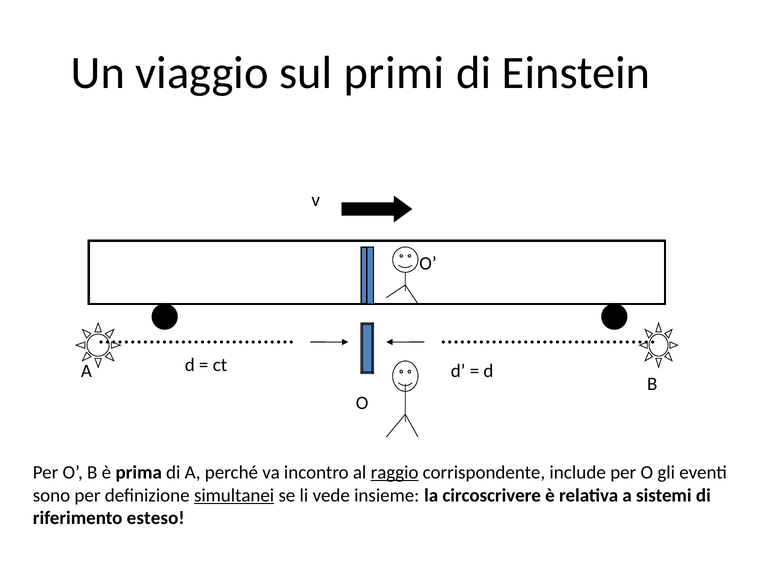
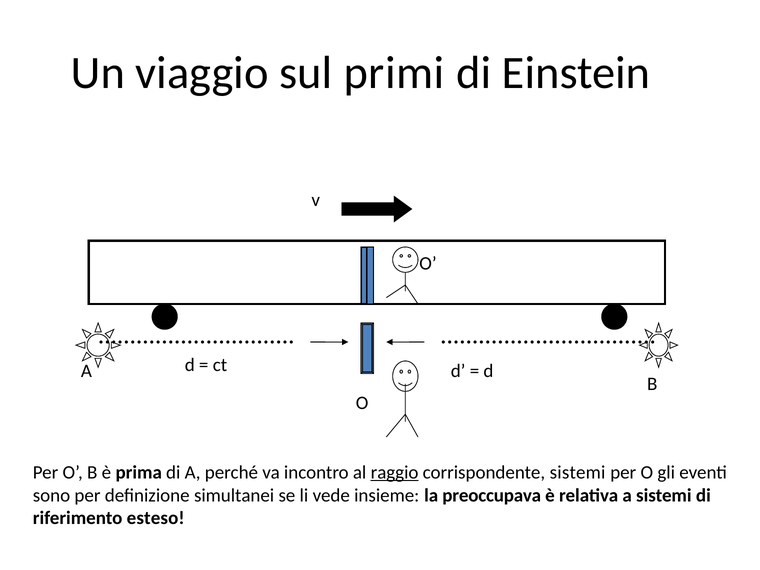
corrispondente include: include -> sistemi
simultanei underline: present -> none
circoscrivere: circoscrivere -> preoccupava
